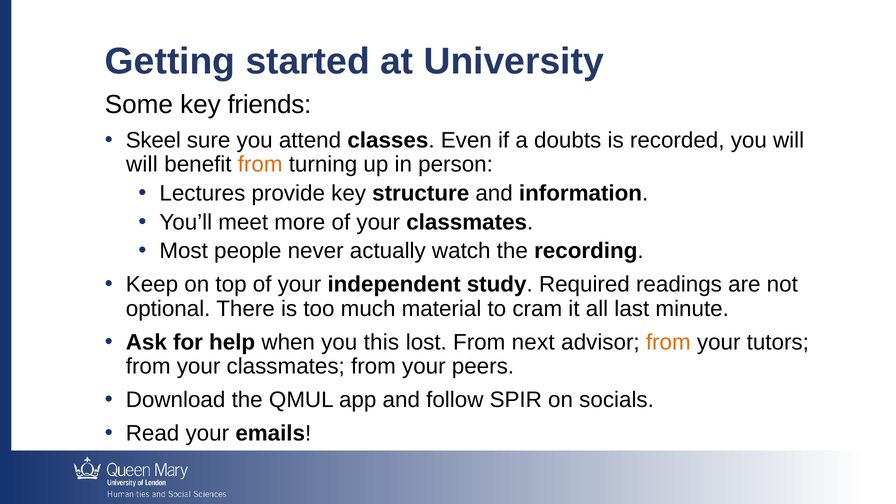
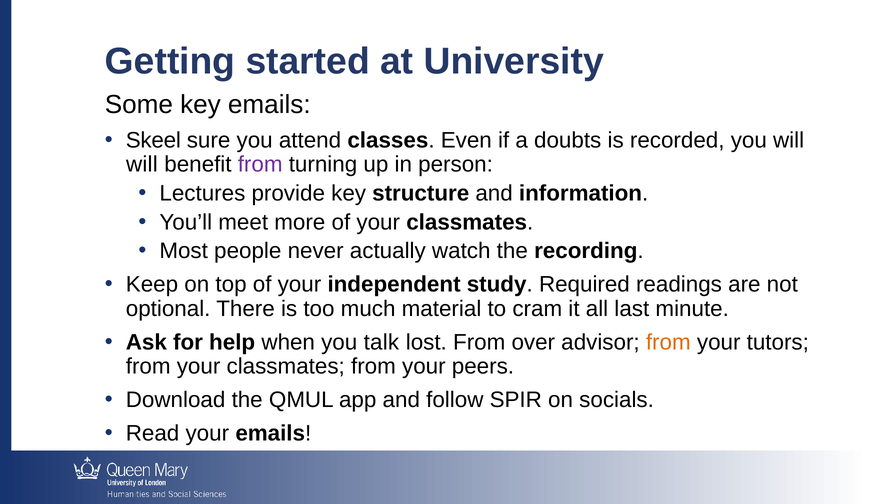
key friends: friends -> emails
from at (260, 164) colour: orange -> purple
this: this -> talk
next: next -> over
